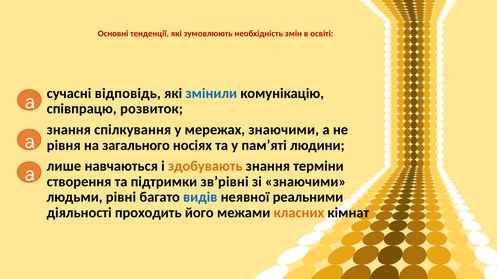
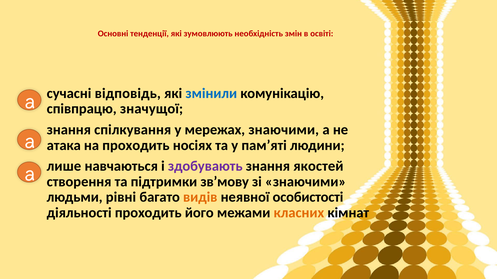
розвиток: розвиток -> значущої
рівня: рівня -> атака
на загального: загального -> проходить
здобувають colour: orange -> purple
терміни: терміни -> якостей
зв’рівні: зв’рівні -> зв’мову
видів colour: blue -> orange
реальними: реальними -> особистості
